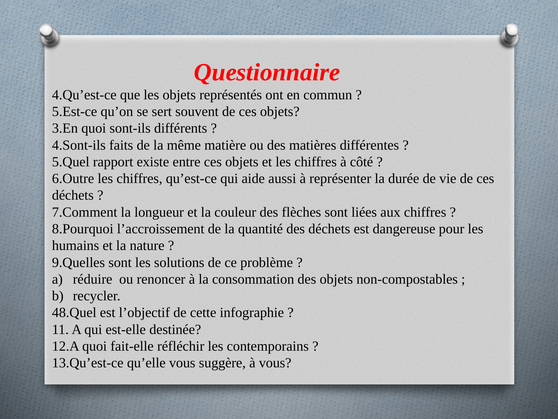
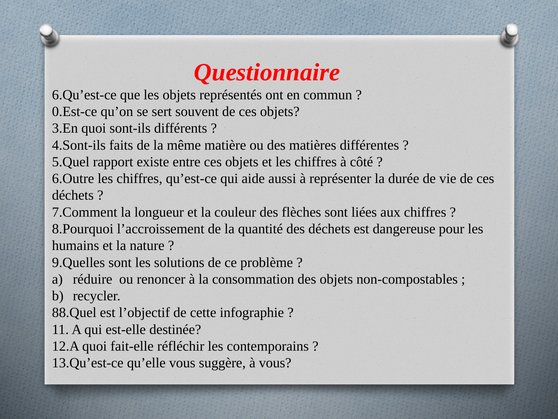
4.Qu’est-ce: 4.Qu’est-ce -> 6.Qu’est-ce
5.Est-ce: 5.Est-ce -> 0.Est-ce
48.Quel: 48.Quel -> 88.Quel
